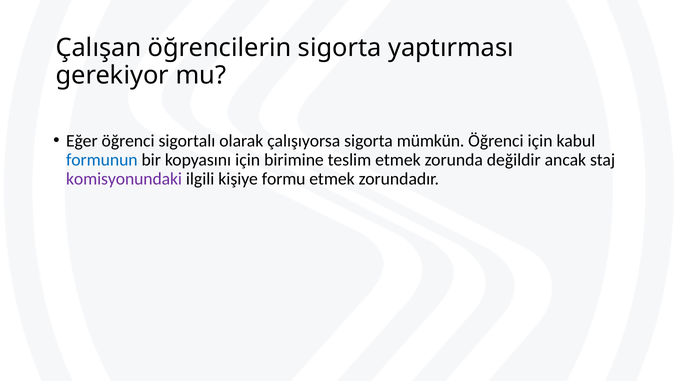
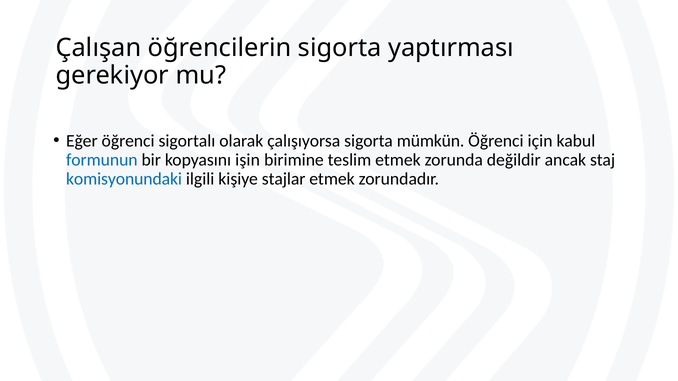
kopyasını için: için -> işin
komisyonundaki colour: purple -> blue
formu: formu -> stajlar
